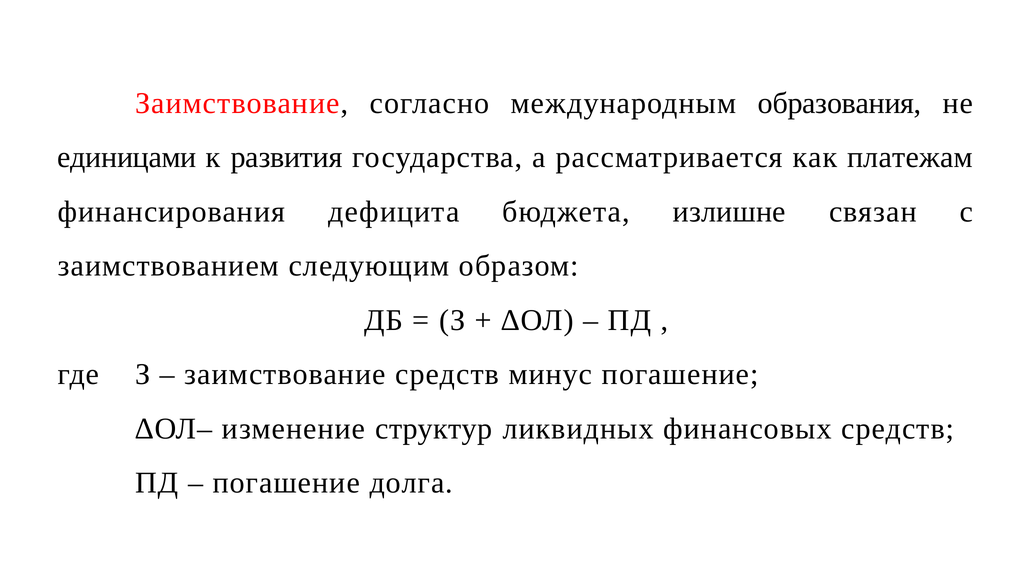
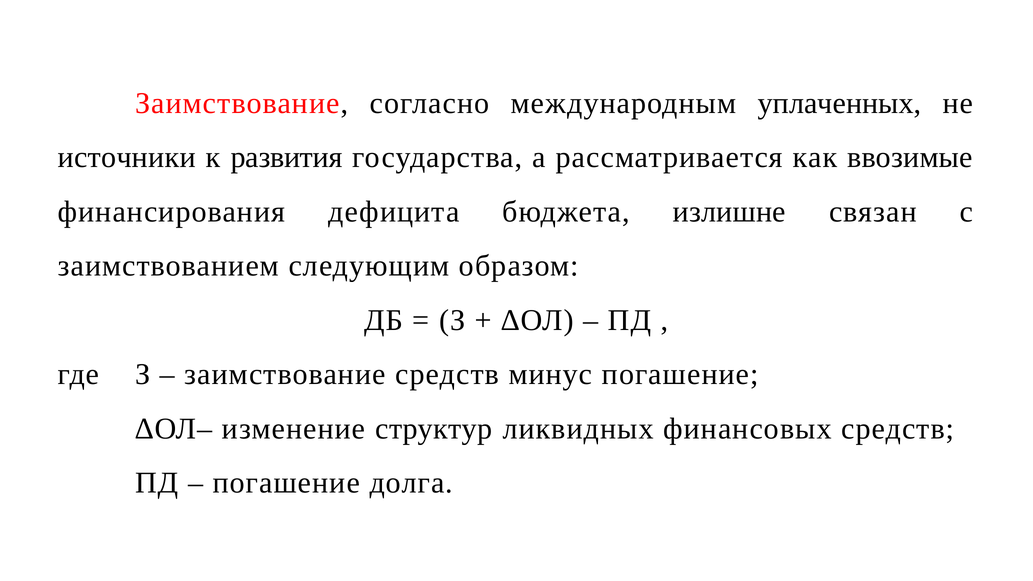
образования: образования -> уплаченных
единицами: единицами -> источники
платежам: платежам -> ввозимые
